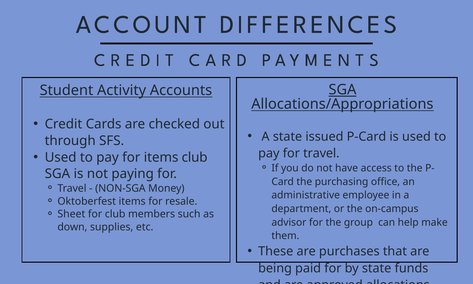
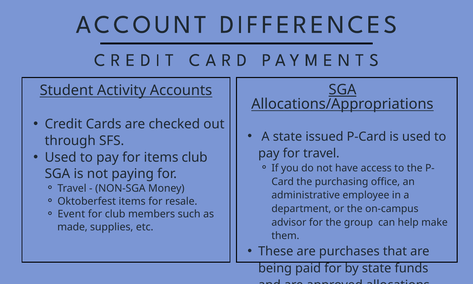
Sheet: Sheet -> Event
down: down -> made
